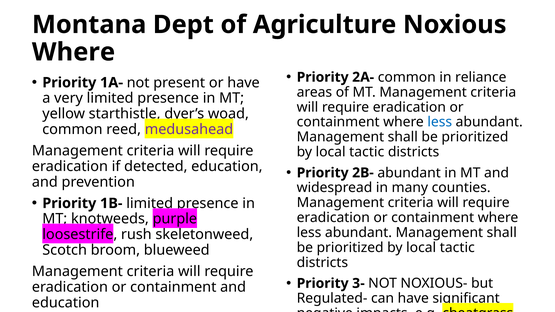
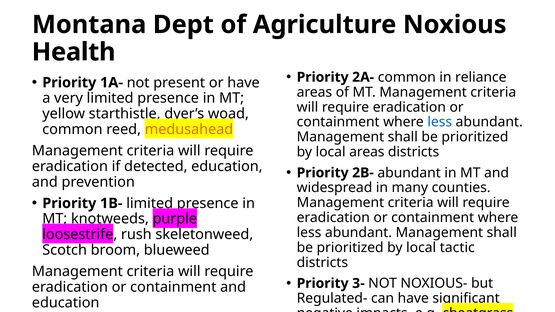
Where at (74, 52): Where -> Health
medusahead colour: purple -> orange
tactic at (367, 152): tactic -> areas
